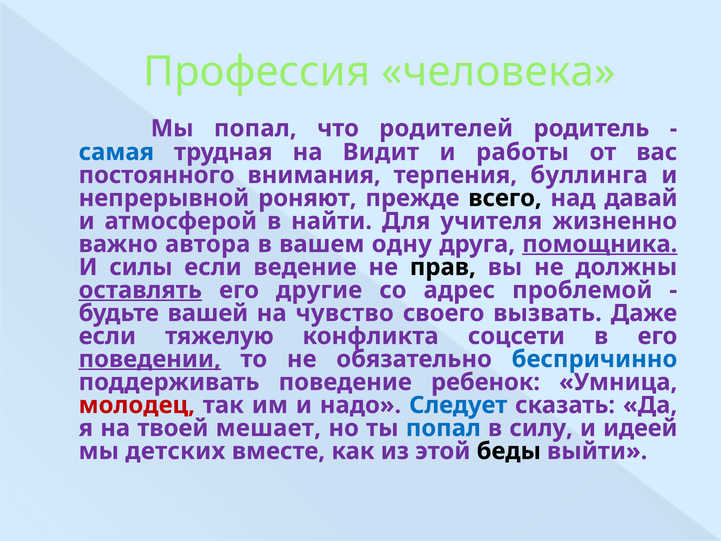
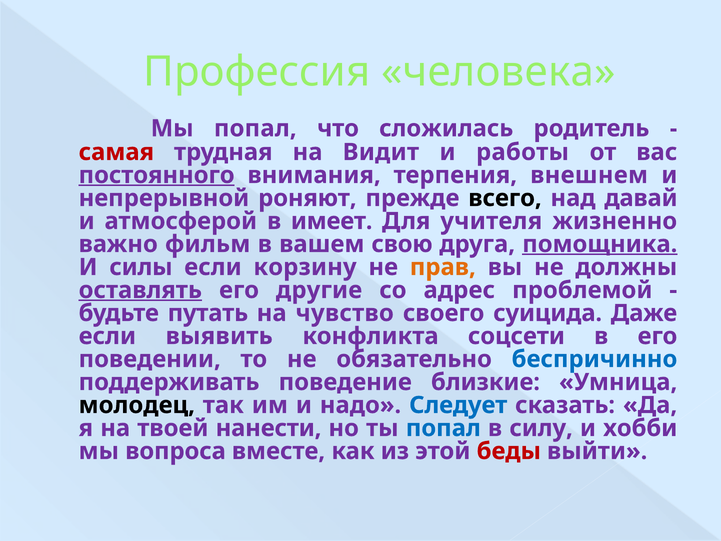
родителей: родителей -> сложилась
самая colour: blue -> red
постоянного underline: none -> present
буллинга: буллинга -> внешнем
найти: найти -> имеет
автора: автора -> фильм
одну: одну -> свою
ведение: ведение -> корзину
прав colour: black -> orange
вашей: вашей -> путать
вызвать: вызвать -> суицида
тяжелую: тяжелую -> выявить
поведении underline: present -> none
ребенок: ребенок -> близкие
молодец colour: red -> black
мешает: мешает -> нанести
идеей: идеей -> хобби
детских: детских -> вопроса
беды colour: black -> red
